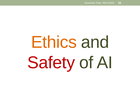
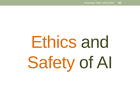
Safety colour: red -> orange
